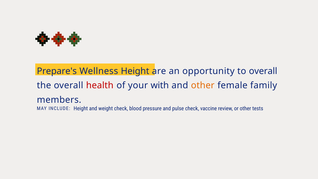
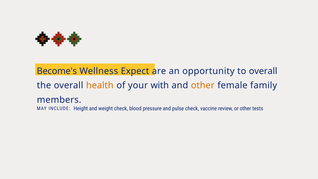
Prepare's: Prepare's -> Become's
Wellness Height: Height -> Expect
health colour: red -> orange
